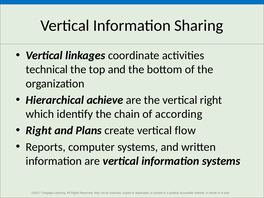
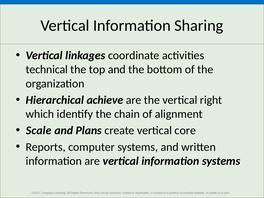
according: according -> alignment
Right at (39, 130): Right -> Scale
flow: flow -> core
